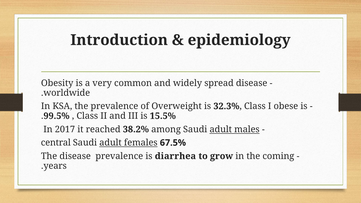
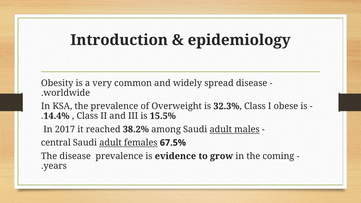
99.5%: 99.5% -> 14.4%
diarrhea: diarrhea -> evidence
